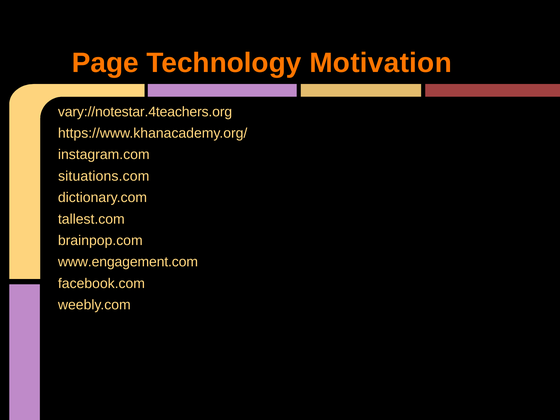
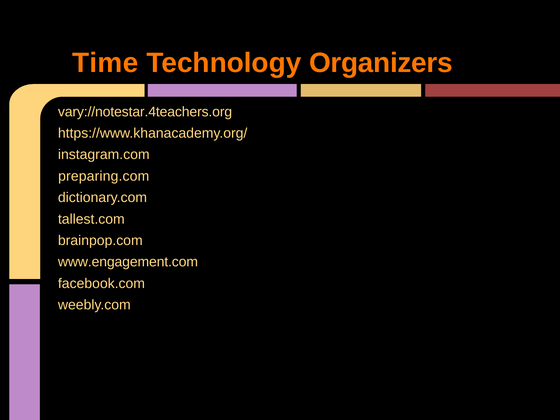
Page: Page -> Time
Motivation: Motivation -> Organizers
situations.com: situations.com -> preparing.com
